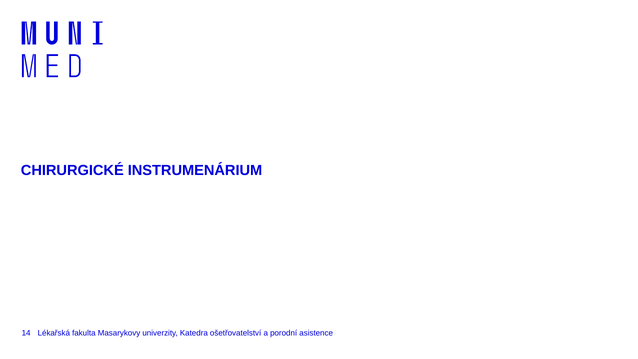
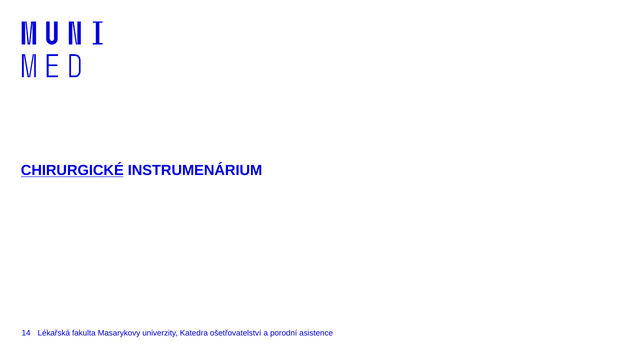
CHIRURGICKÉ underline: none -> present
